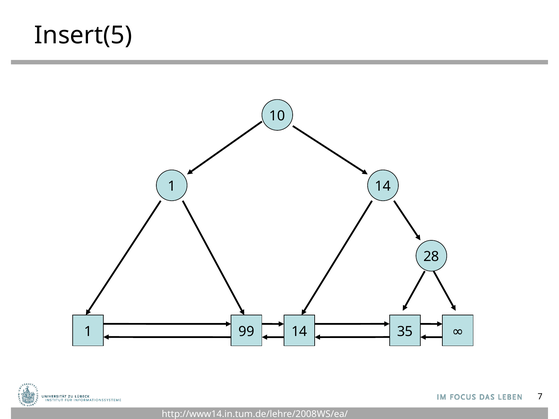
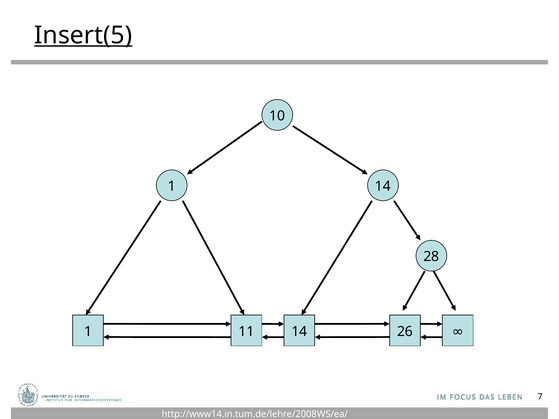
Insert(5 underline: none -> present
99: 99 -> 11
35: 35 -> 26
